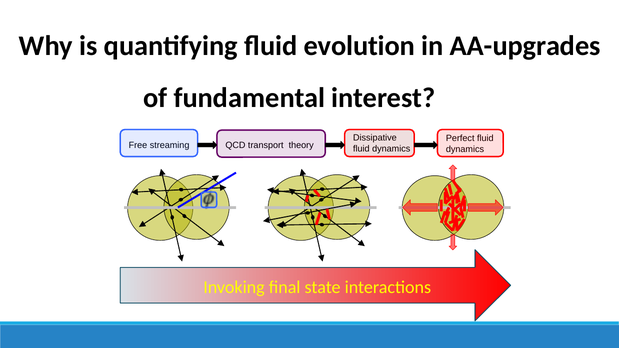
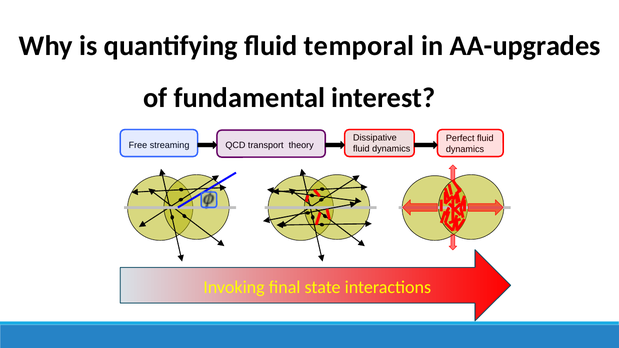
evolution: evolution -> temporal
